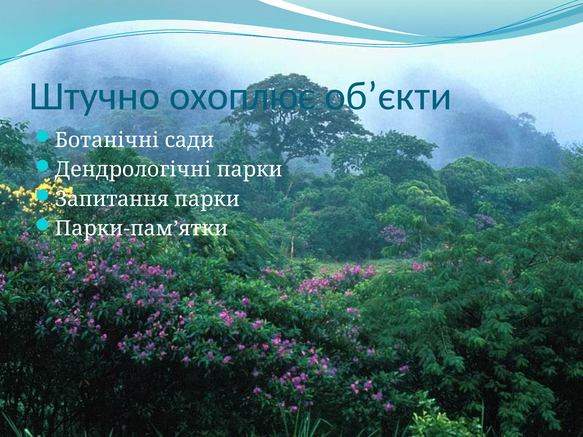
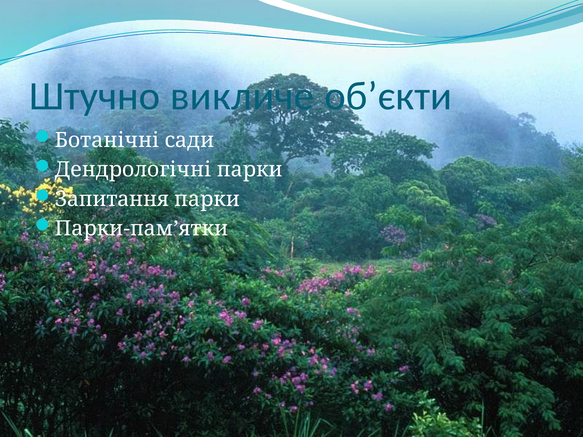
охоплює: охоплює -> викличе
